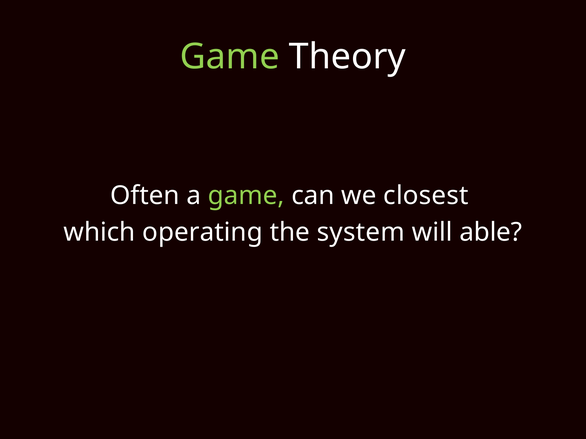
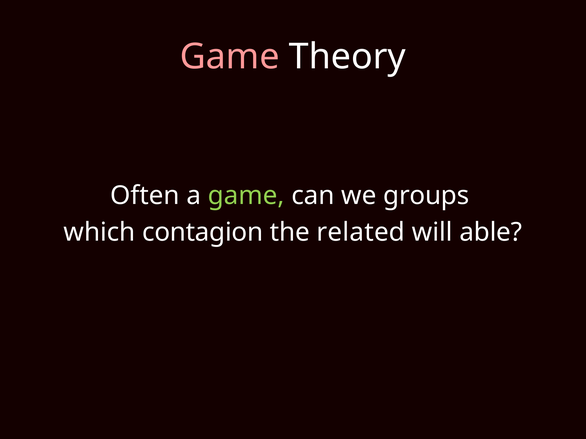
Game at (230, 57) colour: light green -> pink
closest: closest -> groups
operating: operating -> contagion
system: system -> related
